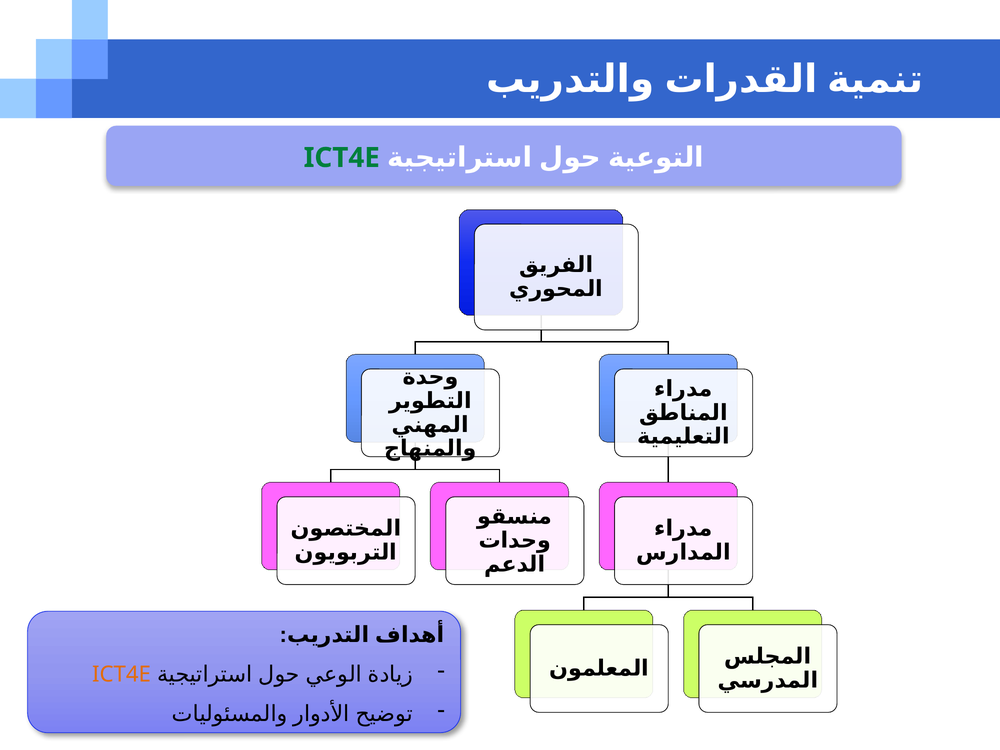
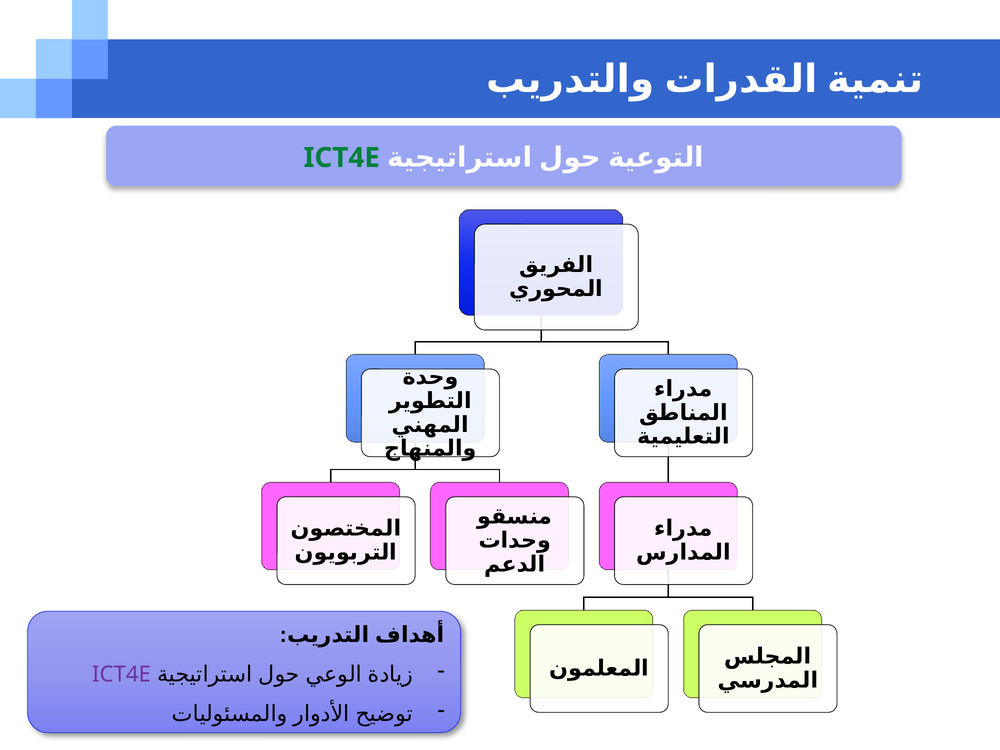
ICT4E at (121, 674) colour: orange -> purple
